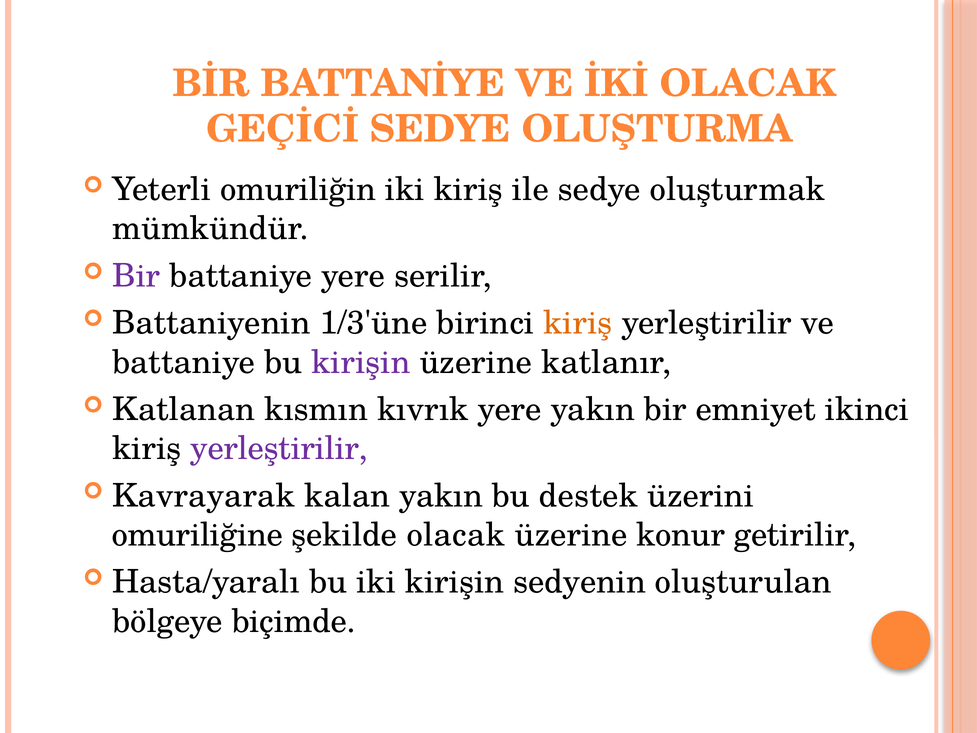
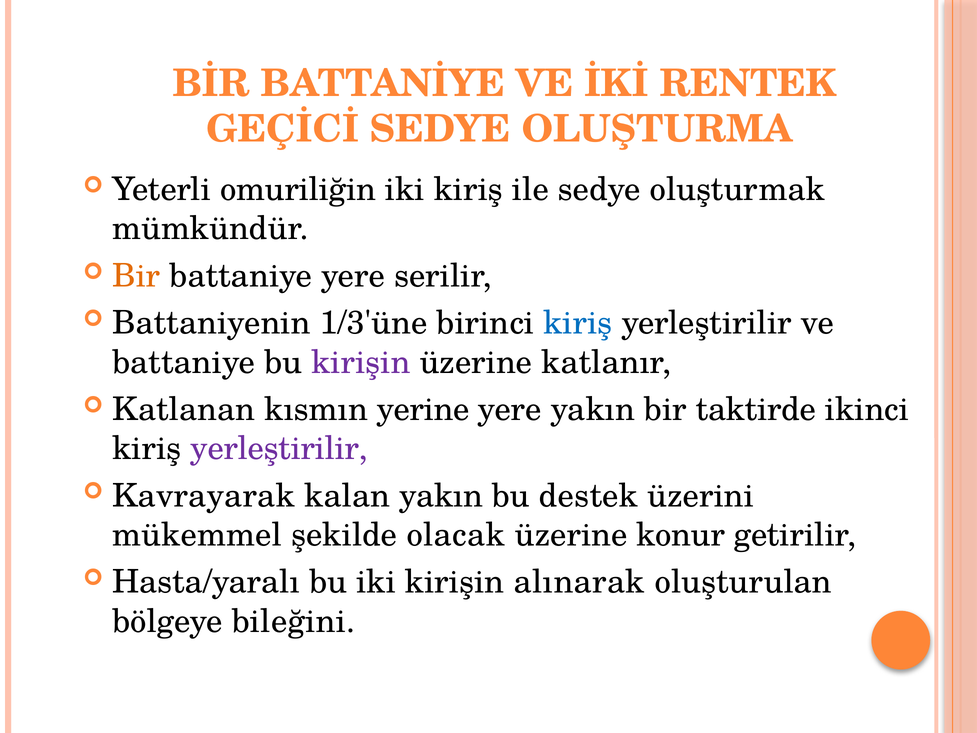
İKİ OLACAK: OLACAK -> RENTEK
Bir at (136, 276) colour: purple -> orange
kiriş at (578, 323) colour: orange -> blue
kıvrık: kıvrık -> yerine
emniyet: emniyet -> taktirde
omuriliğine: omuriliğine -> mükemmel
sedyenin: sedyenin -> alınarak
biçimde: biçimde -> bileğini
